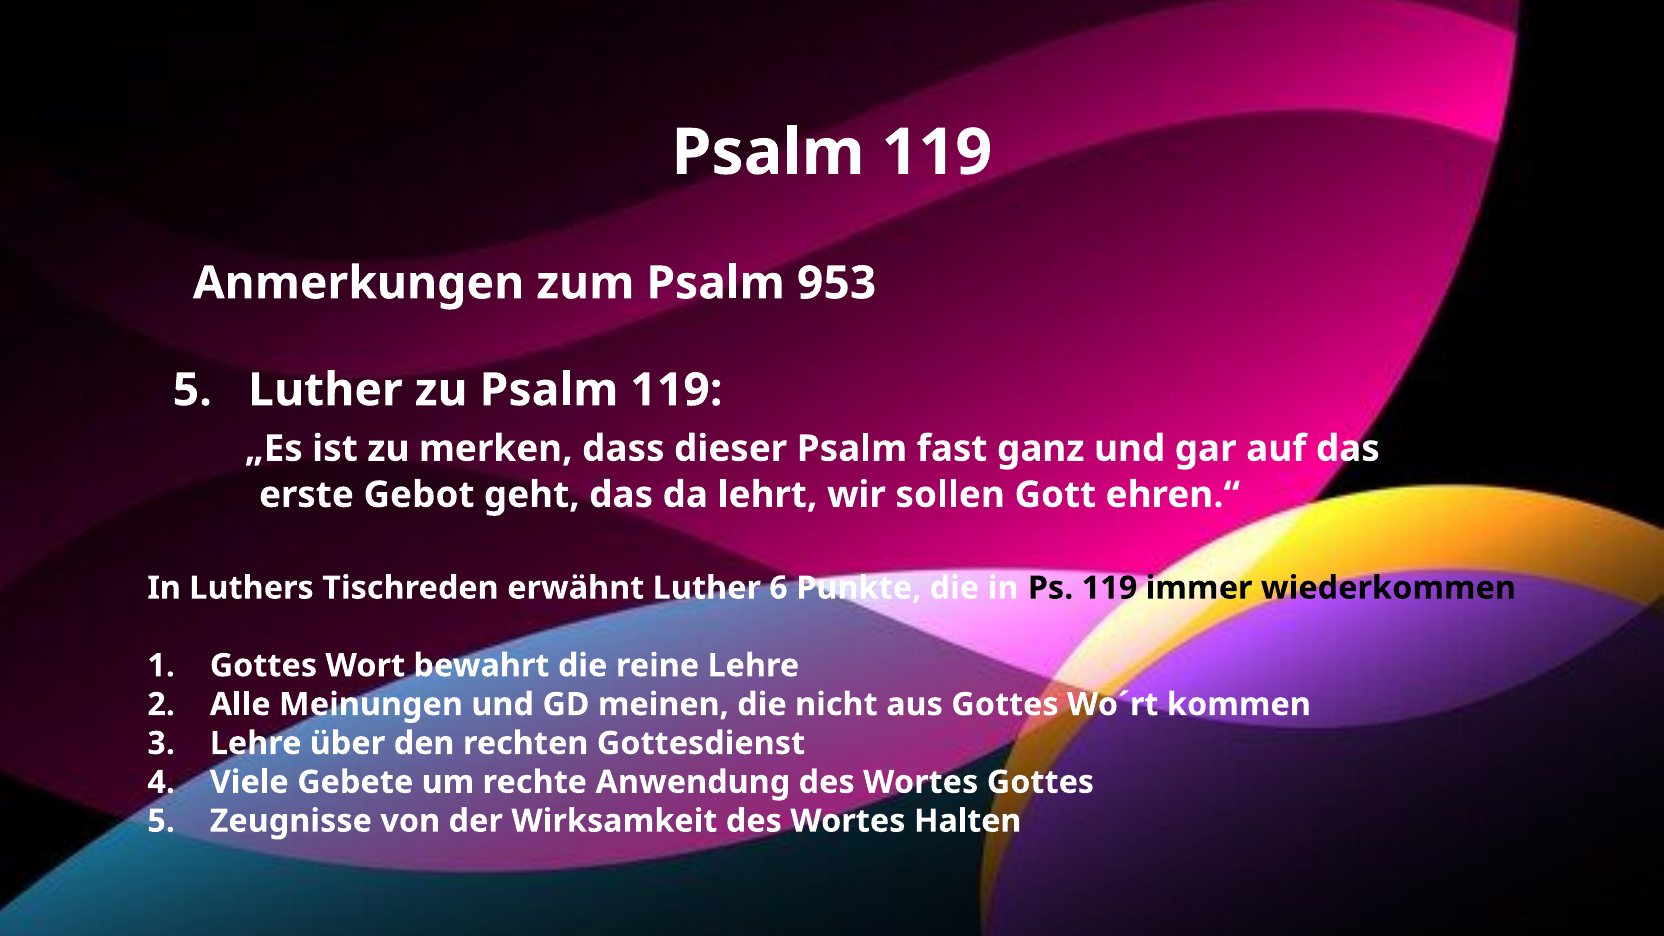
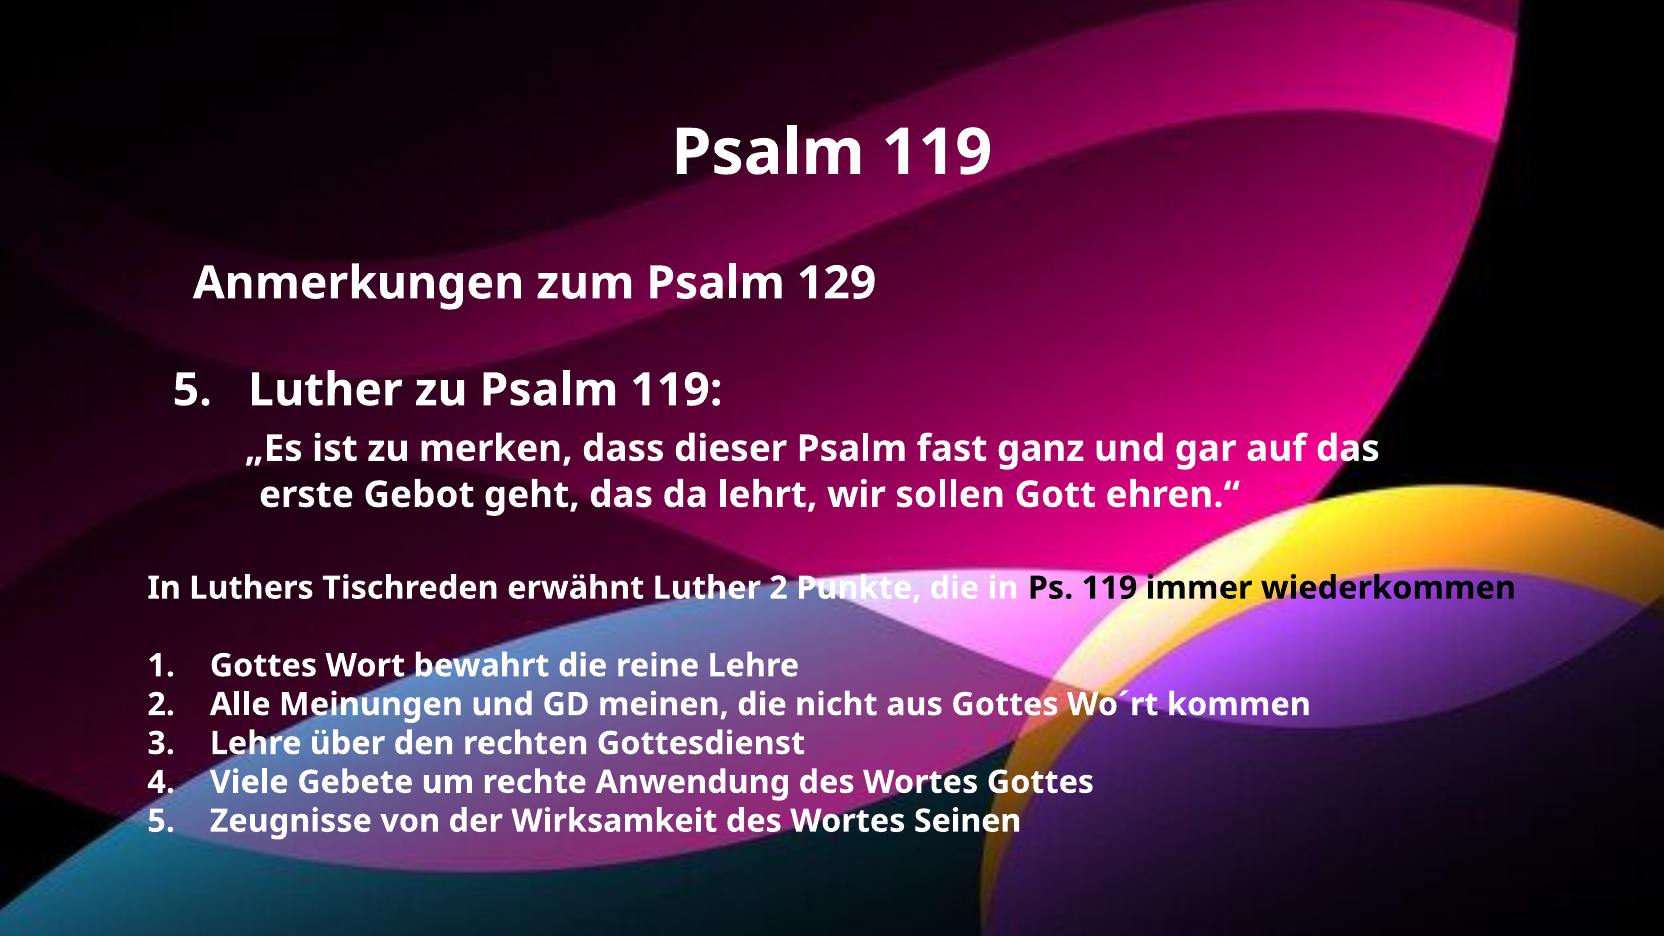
953: 953 -> 129
Luther 6: 6 -> 2
Halten: Halten -> Seinen
